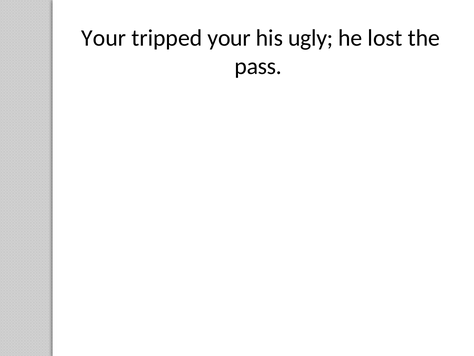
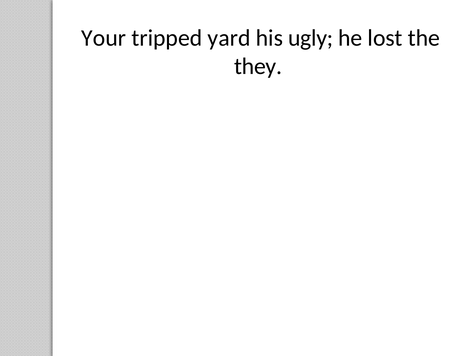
tripped your: your -> yard
pass: pass -> they
